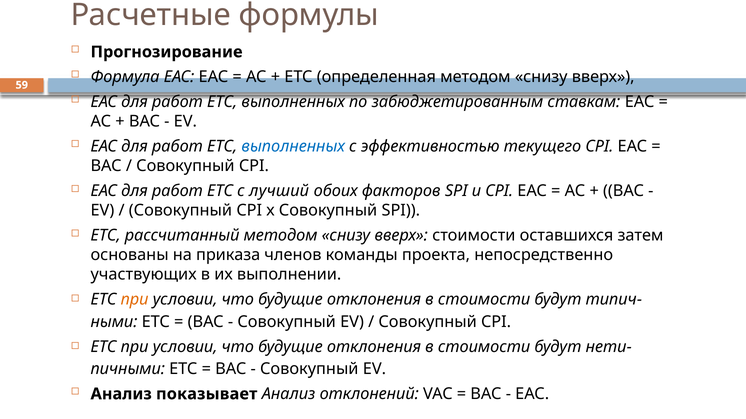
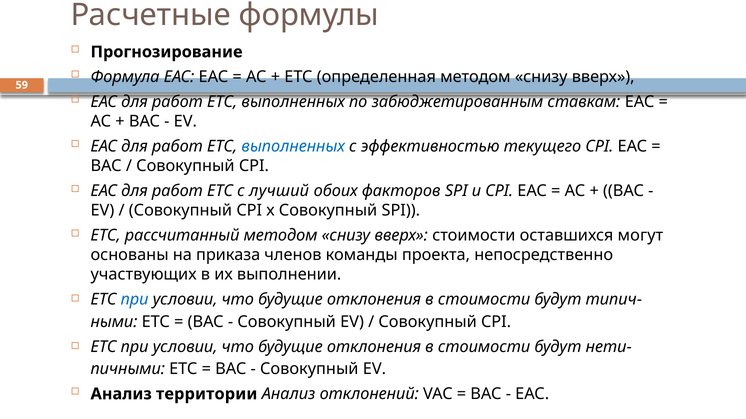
затем: затем -> могут
при at (135, 300) colour: orange -> blue
показывает: показывает -> территории
